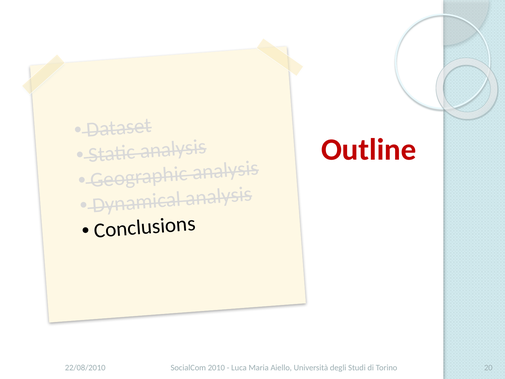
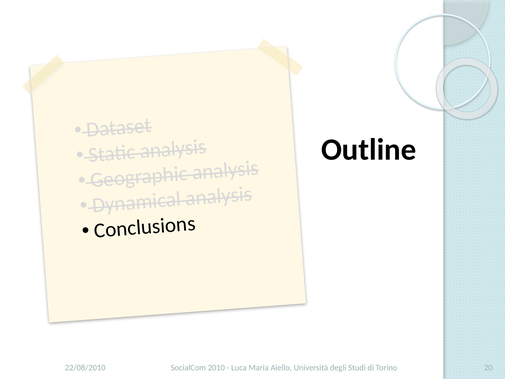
Outline colour: red -> black
